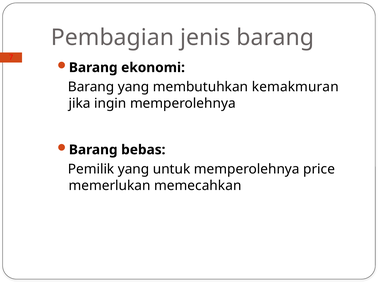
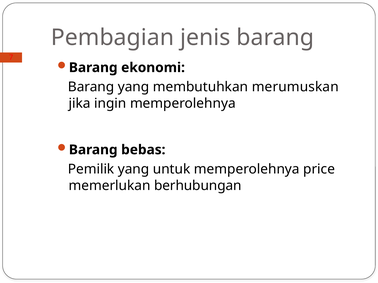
kemakmuran: kemakmuran -> merumuskan
memecahkan: memecahkan -> berhubungan
